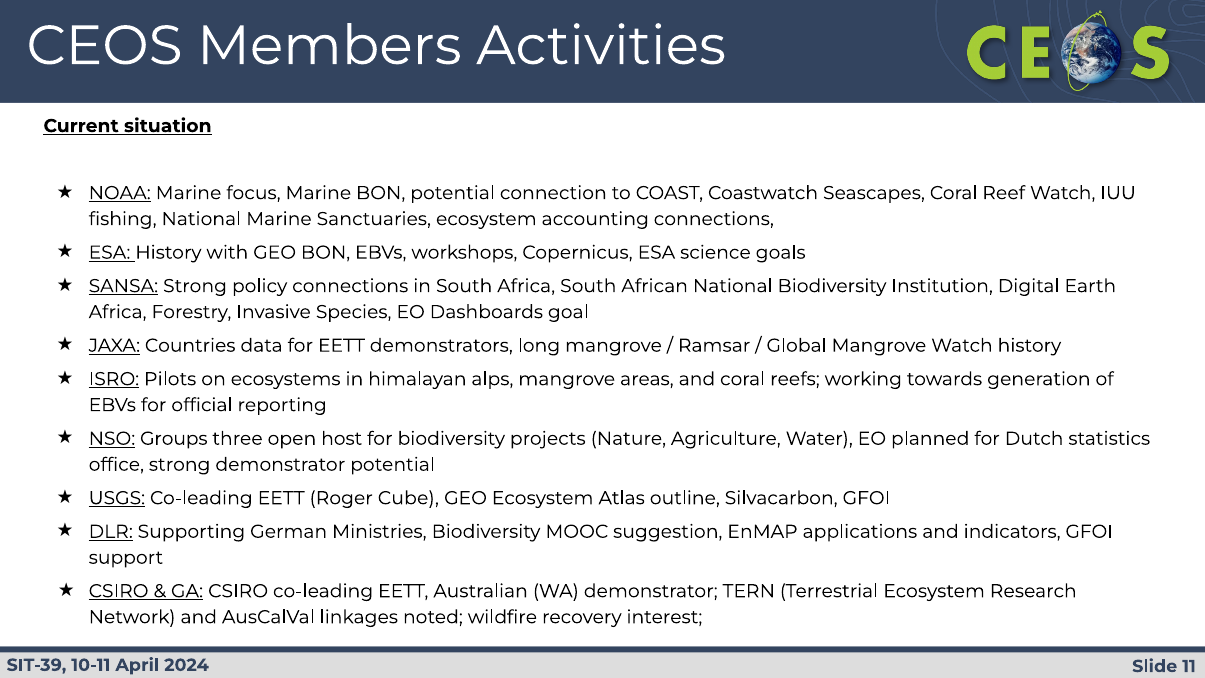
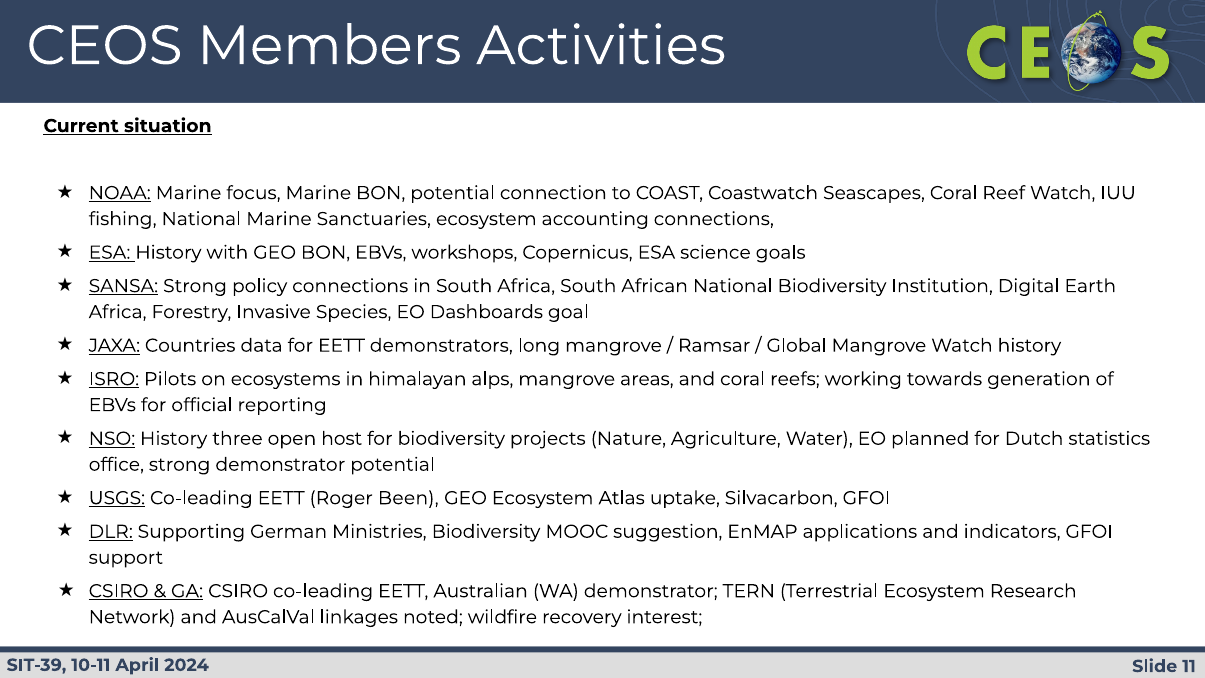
NSO Groups: Groups -> History
Cube: Cube -> Been
outline: outline -> uptake
